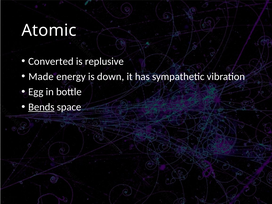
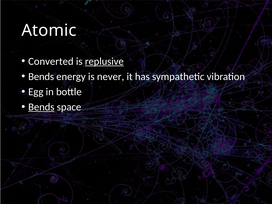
replusive underline: none -> present
Made at (41, 77): Made -> Bends
down: down -> never
